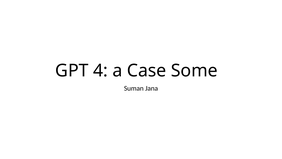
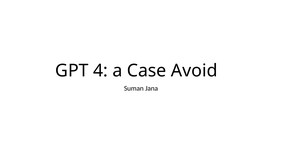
Some: Some -> Avoid
